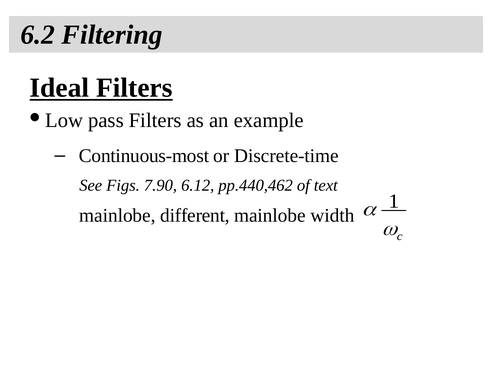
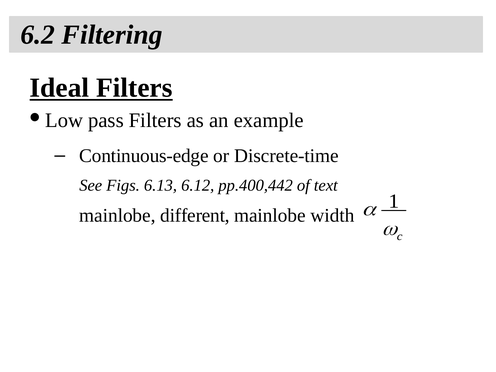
Continuous-most: Continuous-most -> Continuous-edge
7.90: 7.90 -> 6.13
pp.440,462: pp.440,462 -> pp.400,442
